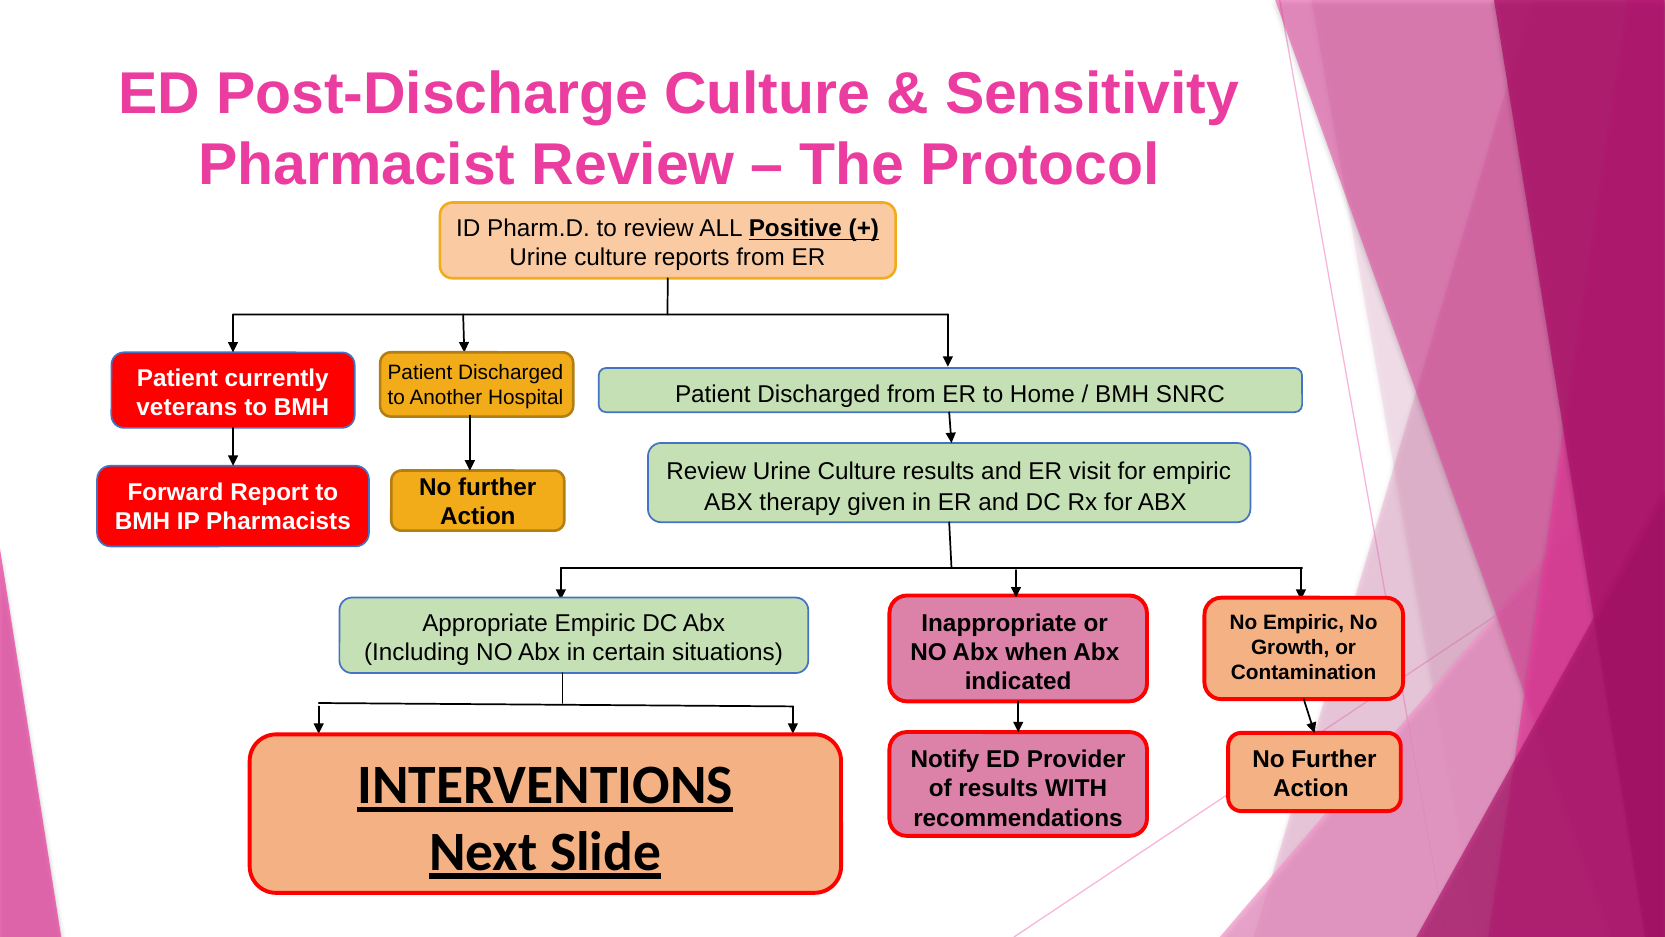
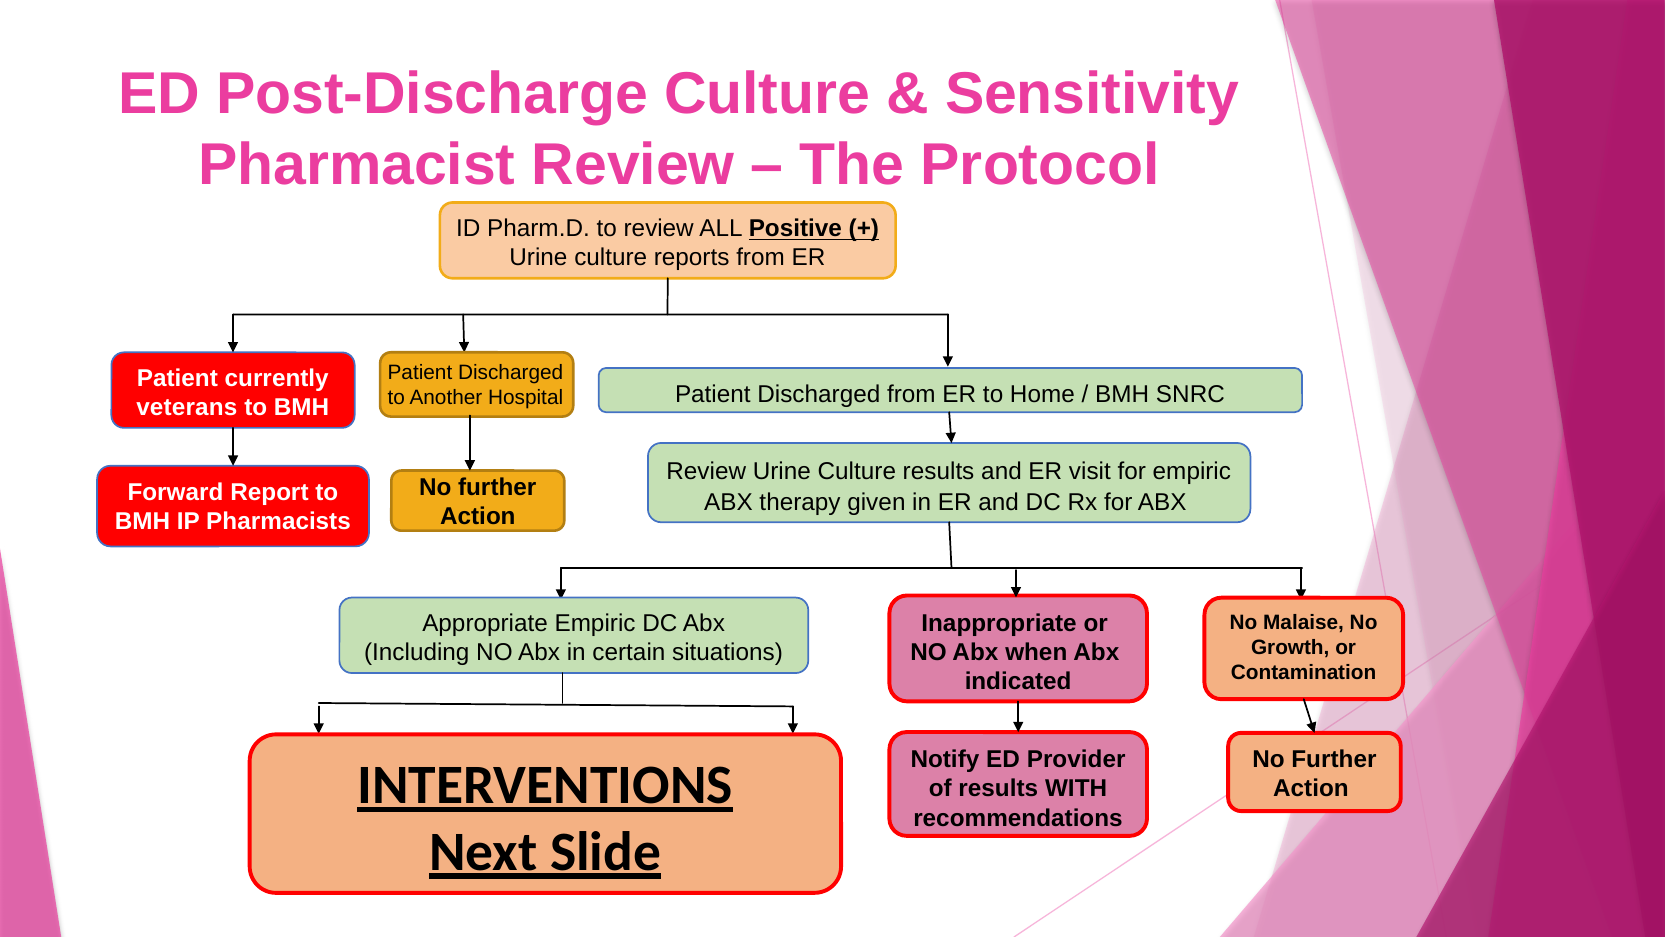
No Empiric: Empiric -> Malaise
